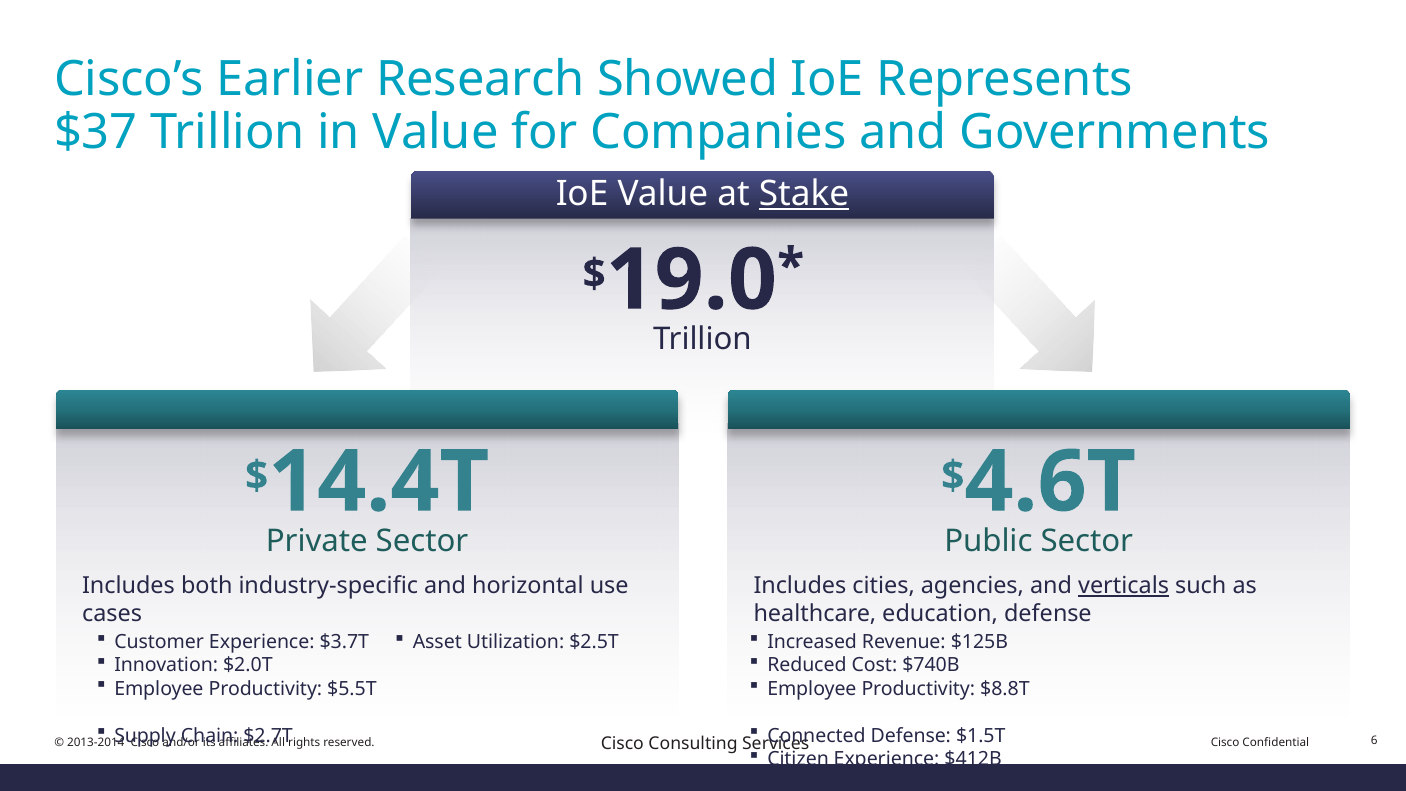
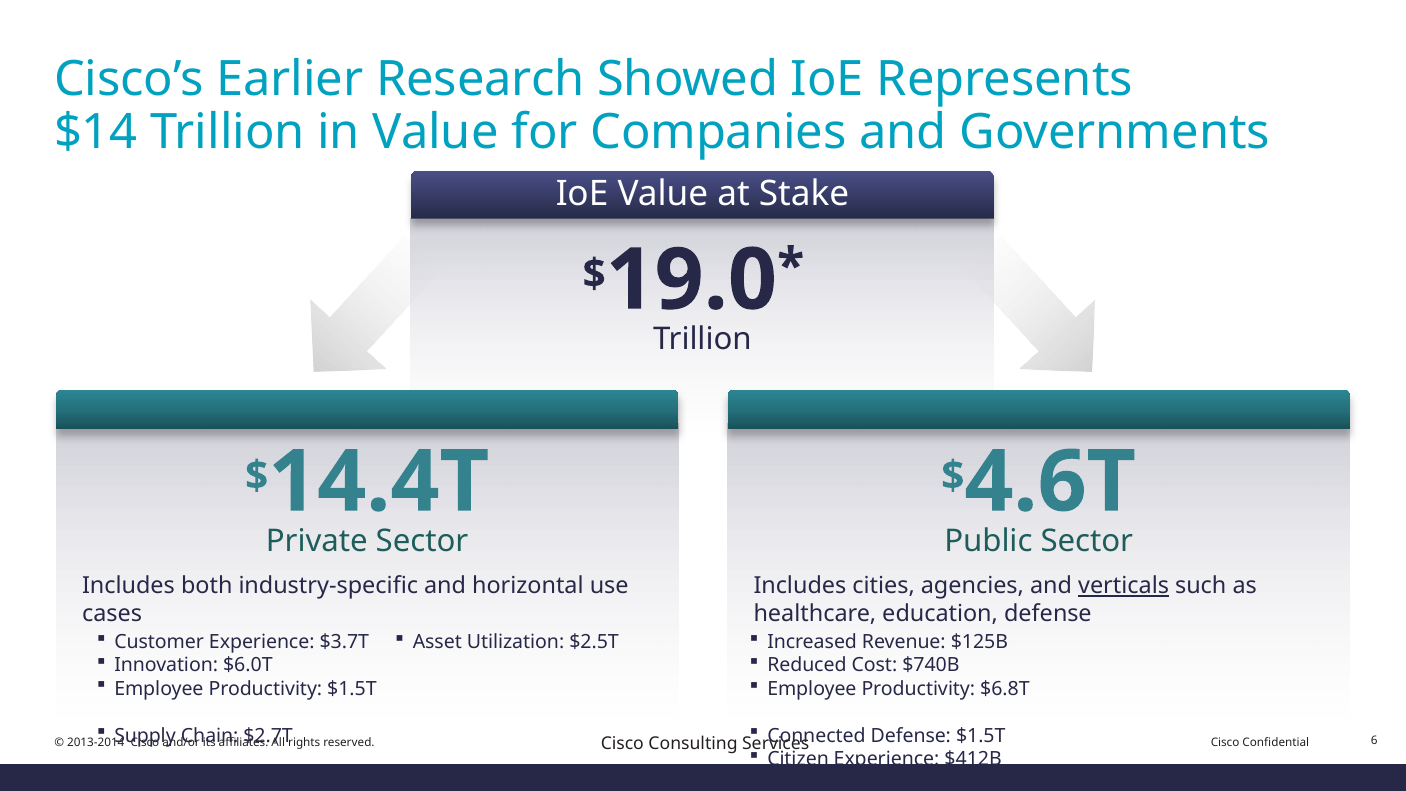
$37: $37 -> $14
Stake underline: present -> none
$2.0T: $2.0T -> $6.0T
Productivity $5.5T: $5.5T -> $1.5T
$8.8T: $8.8T -> $6.8T
